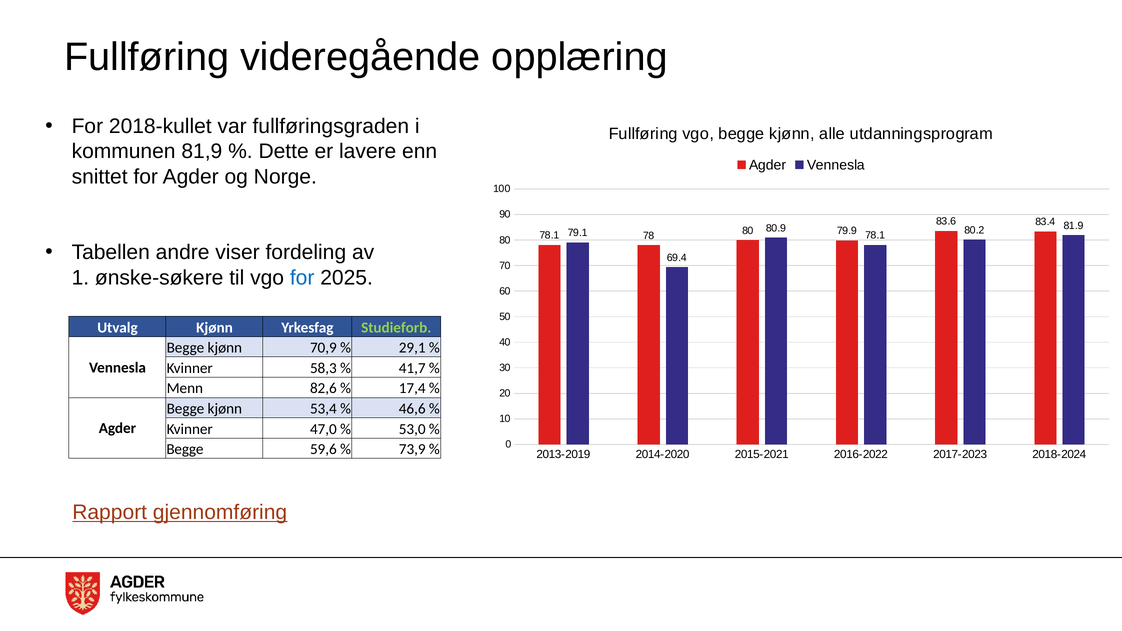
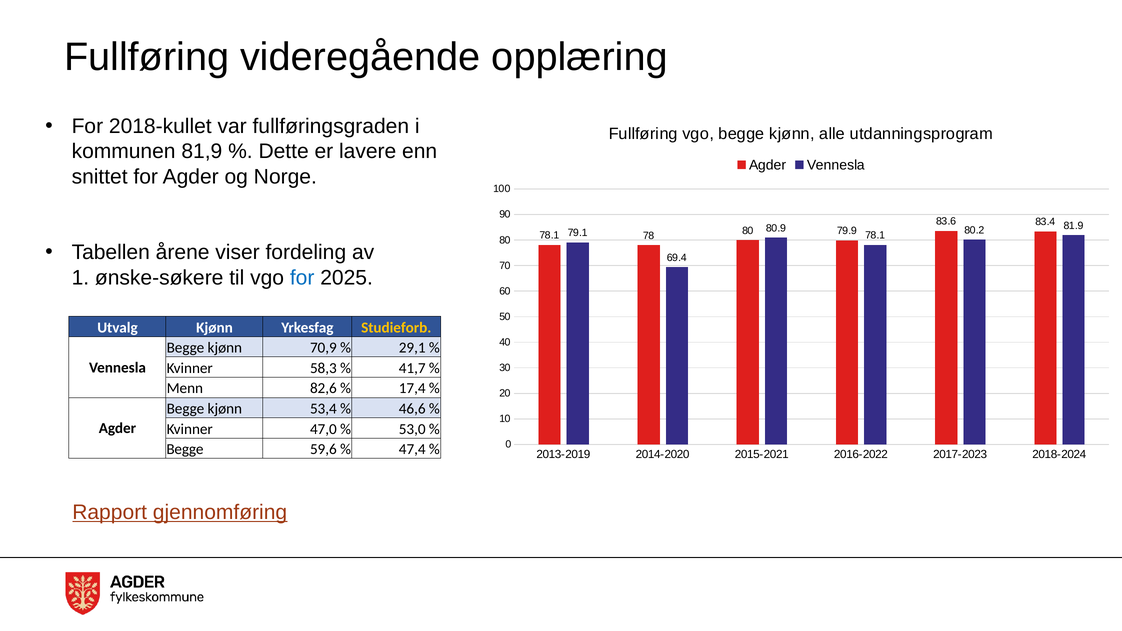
andre: andre -> årene
Studieforb colour: light green -> yellow
73,9: 73,9 -> 47,4
